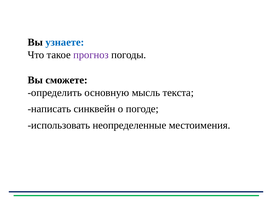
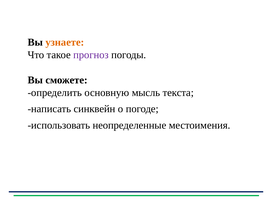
узнаете colour: blue -> orange
